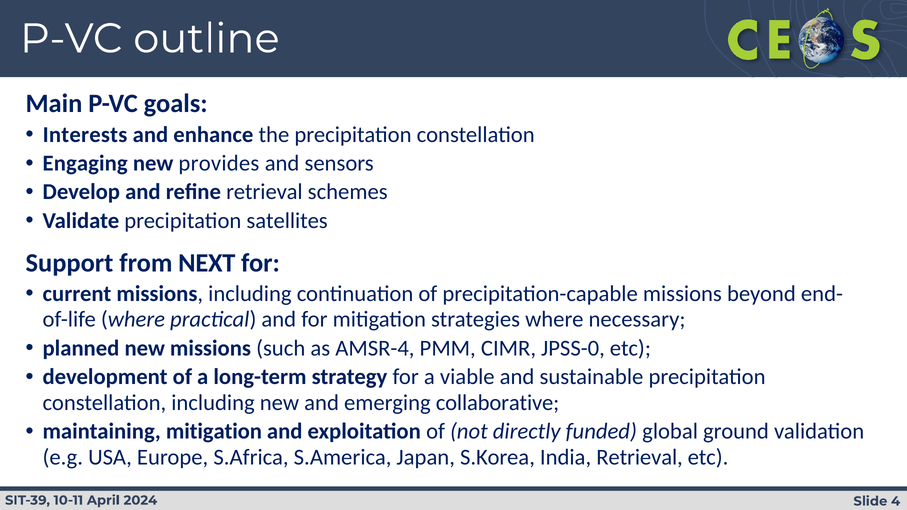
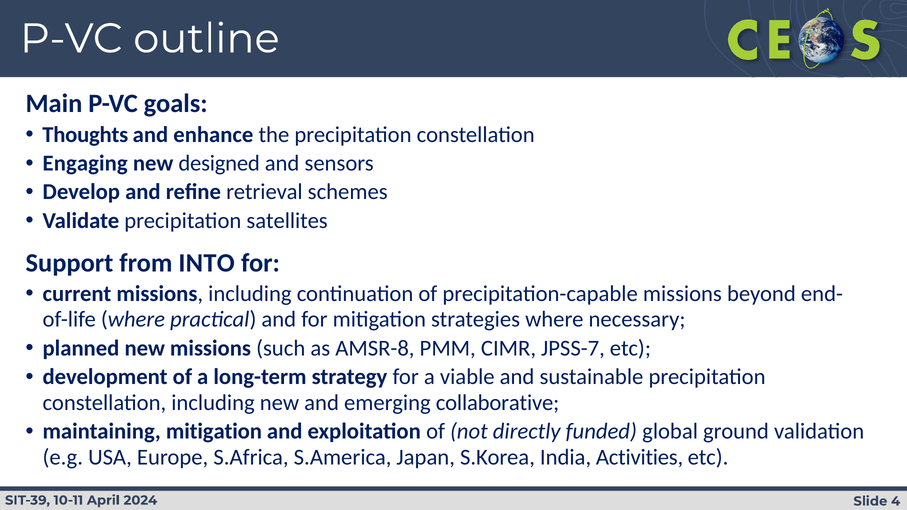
Interests: Interests -> Thoughts
provides: provides -> designed
NEXT: NEXT -> INTO
AMSR-4: AMSR-4 -> AMSR-8
JPSS-0: JPSS-0 -> JPSS-7
India Retrieval: Retrieval -> Activities
